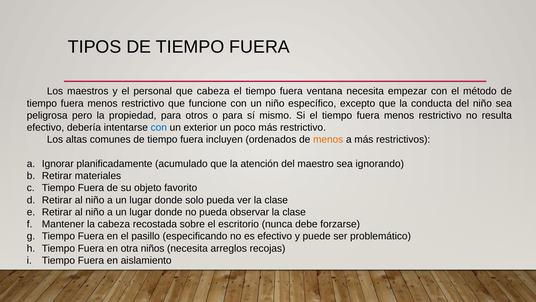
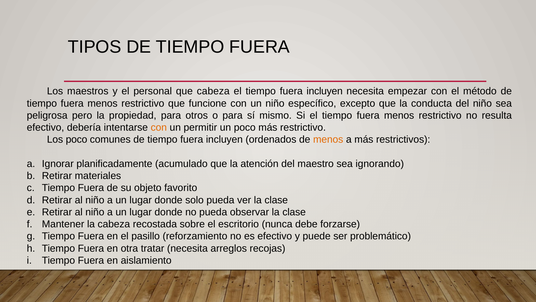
el tiempo fuera ventana: ventana -> incluyen
con at (159, 127) colour: blue -> orange
exterior: exterior -> permitir
Los altas: altas -> poco
especificando: especificando -> reforzamiento
niños: niños -> tratar
